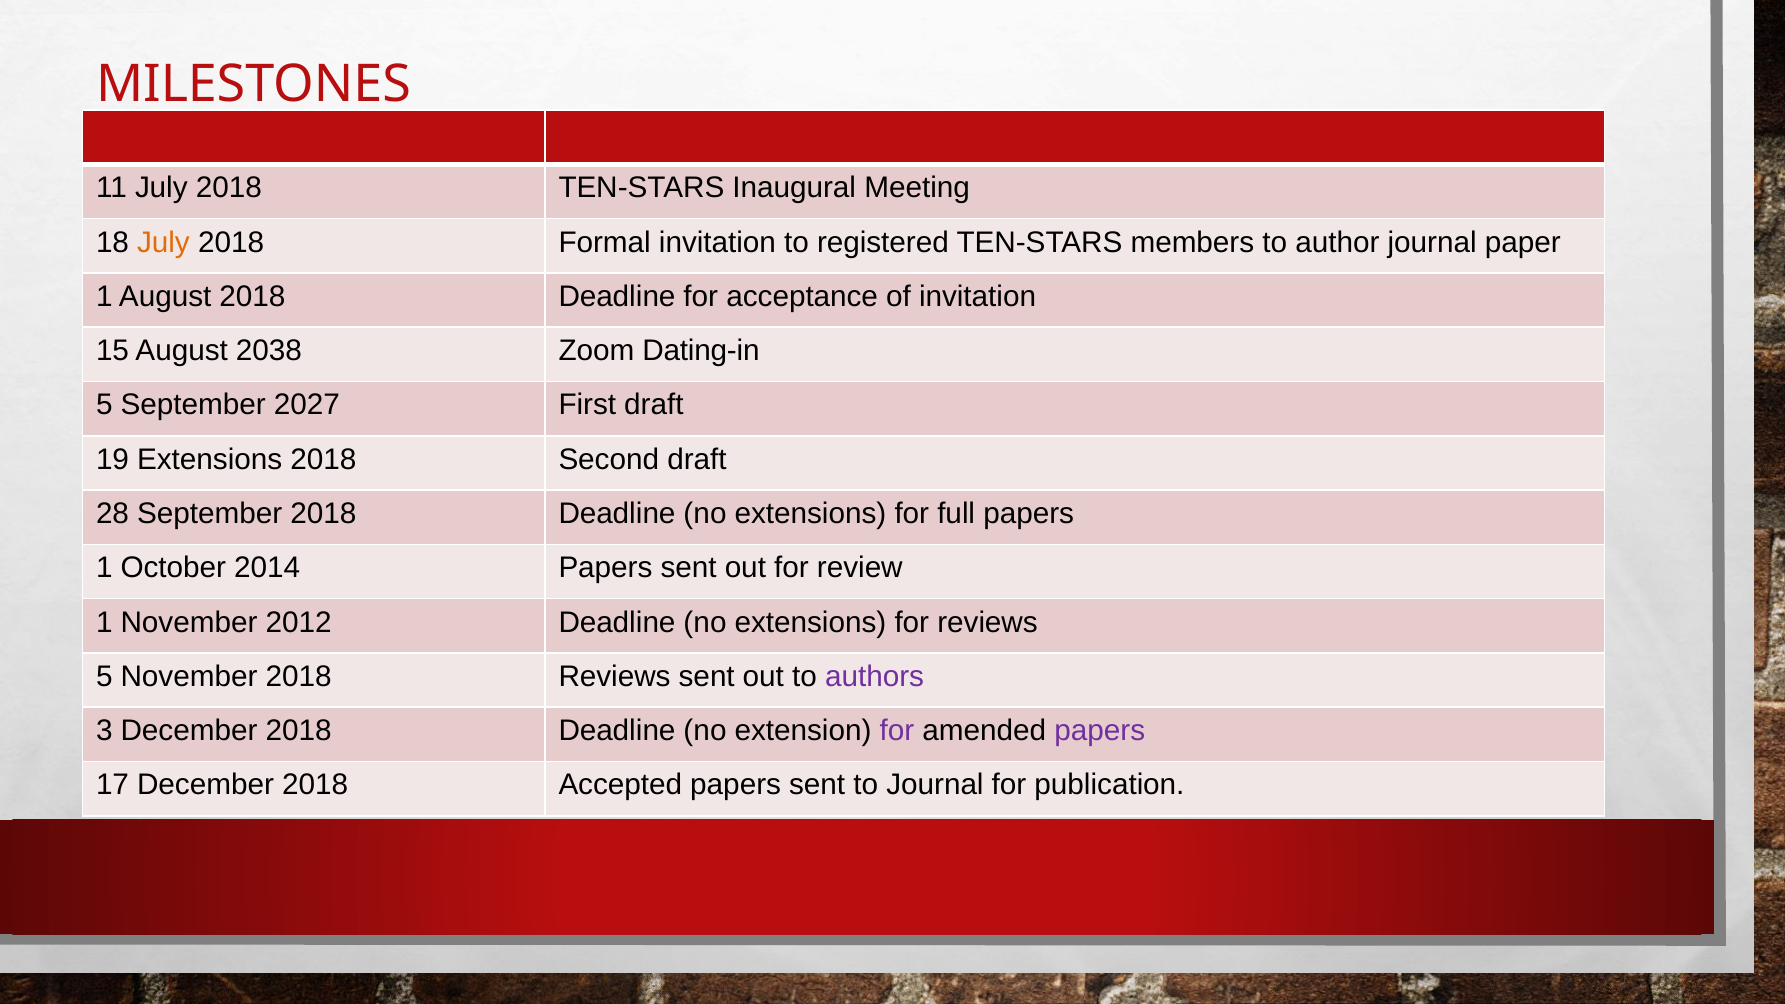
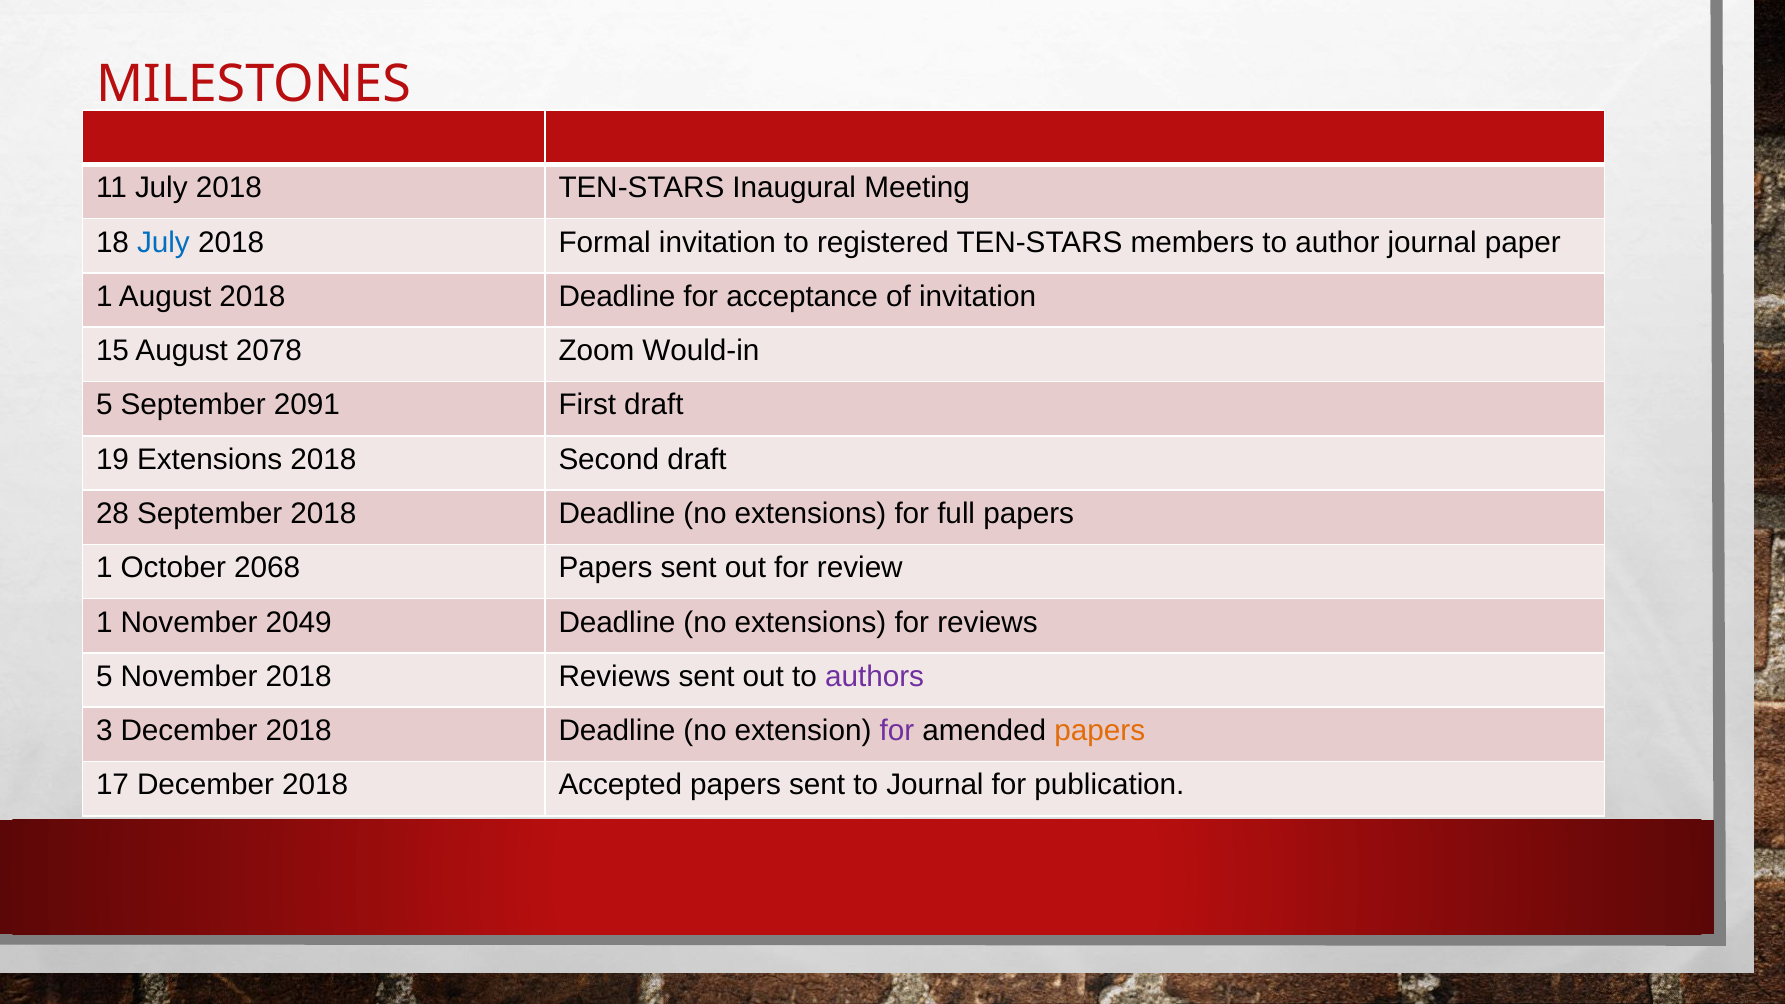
July at (163, 242) colour: orange -> blue
2038: 2038 -> 2078
Dating-in: Dating-in -> Would-in
2027: 2027 -> 2091
2014: 2014 -> 2068
2012: 2012 -> 2049
papers at (1100, 731) colour: purple -> orange
